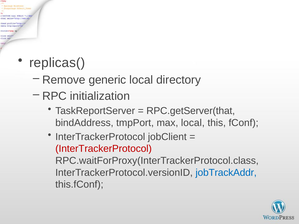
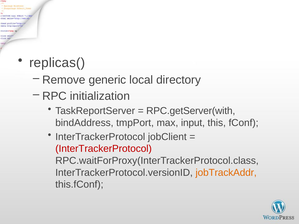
RPC.getServer(that: RPC.getServer(that -> RPC.getServer(with
max local: local -> input
jobTrackAddr colour: blue -> orange
